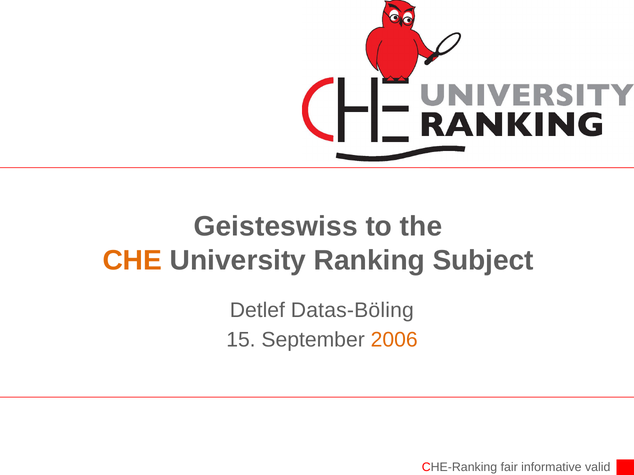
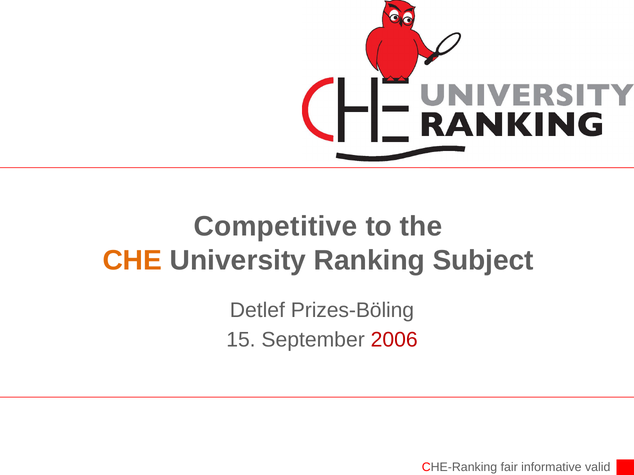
Geisteswiss: Geisteswiss -> Competitive
Datas-Böling: Datas-Böling -> Prizes-Böling
2006 colour: orange -> red
